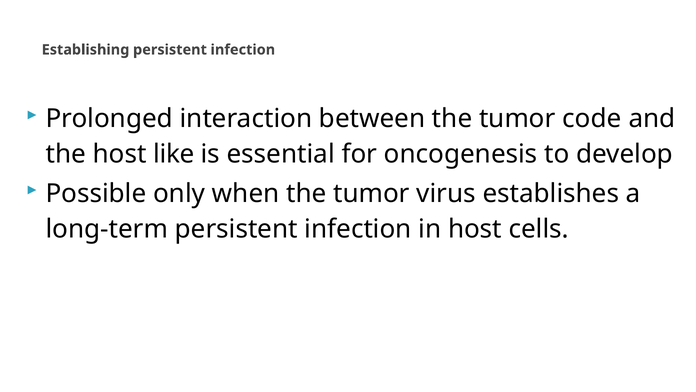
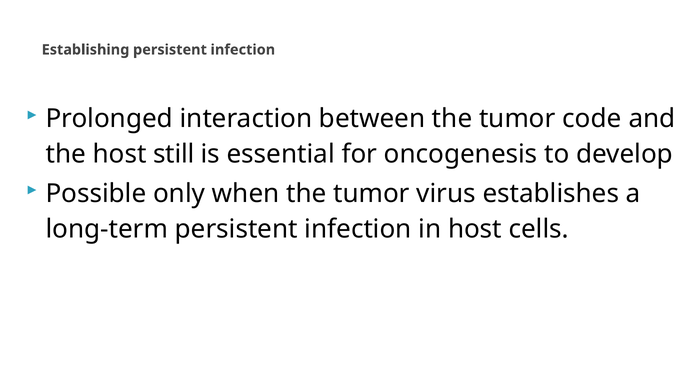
like: like -> still
